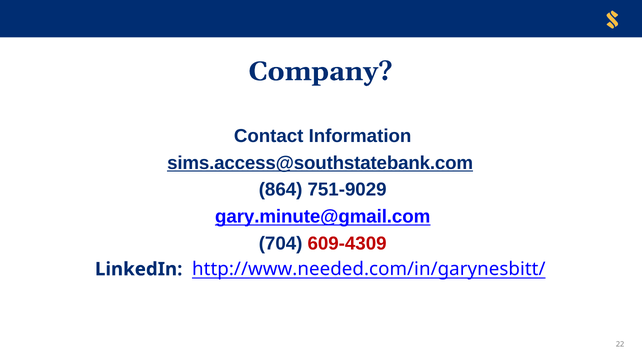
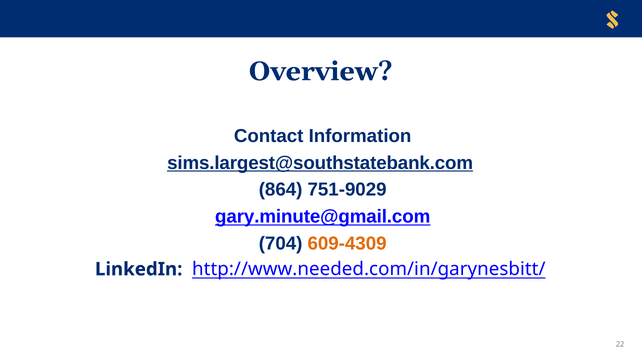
Company: Company -> Overview
sims.access@southstatebank.com: sims.access@southstatebank.com -> sims.largest@southstatebank.com
609-4309 colour: red -> orange
